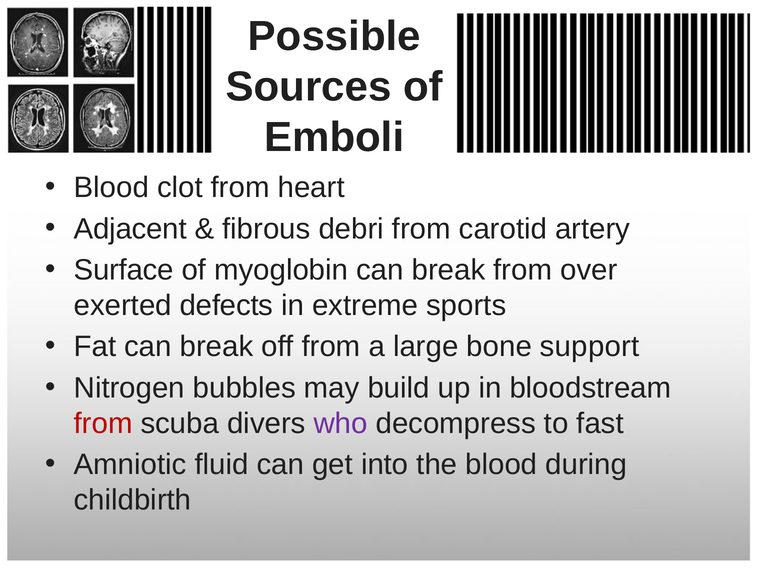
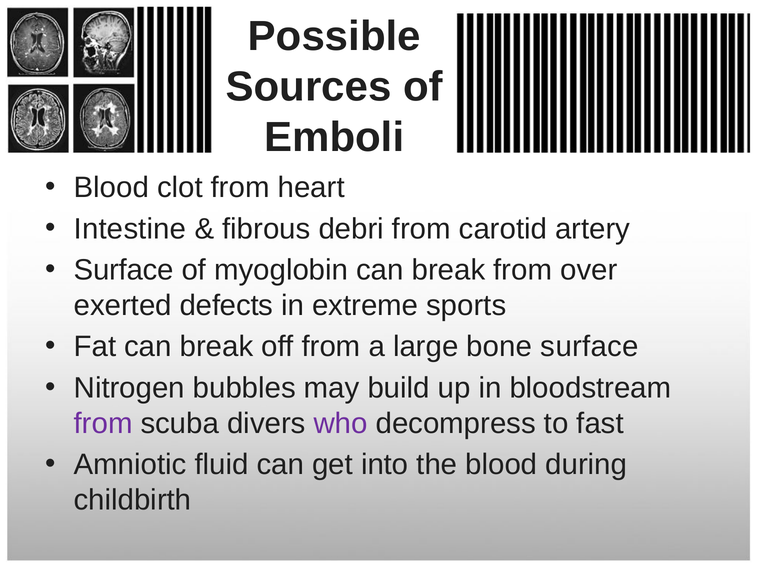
Adjacent: Adjacent -> Intestine
bone support: support -> surface
from at (103, 423) colour: red -> purple
